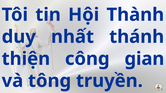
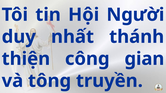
Thành: Thành -> Người
